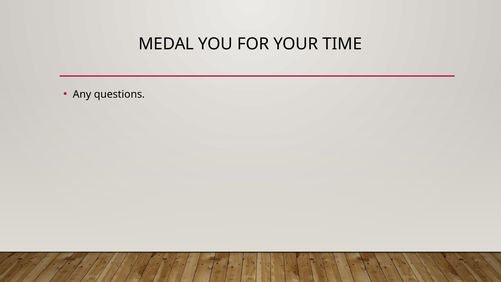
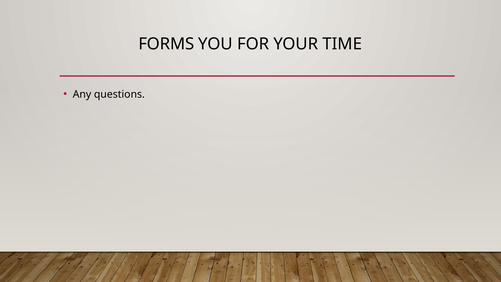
MEDAL: MEDAL -> FORMS
